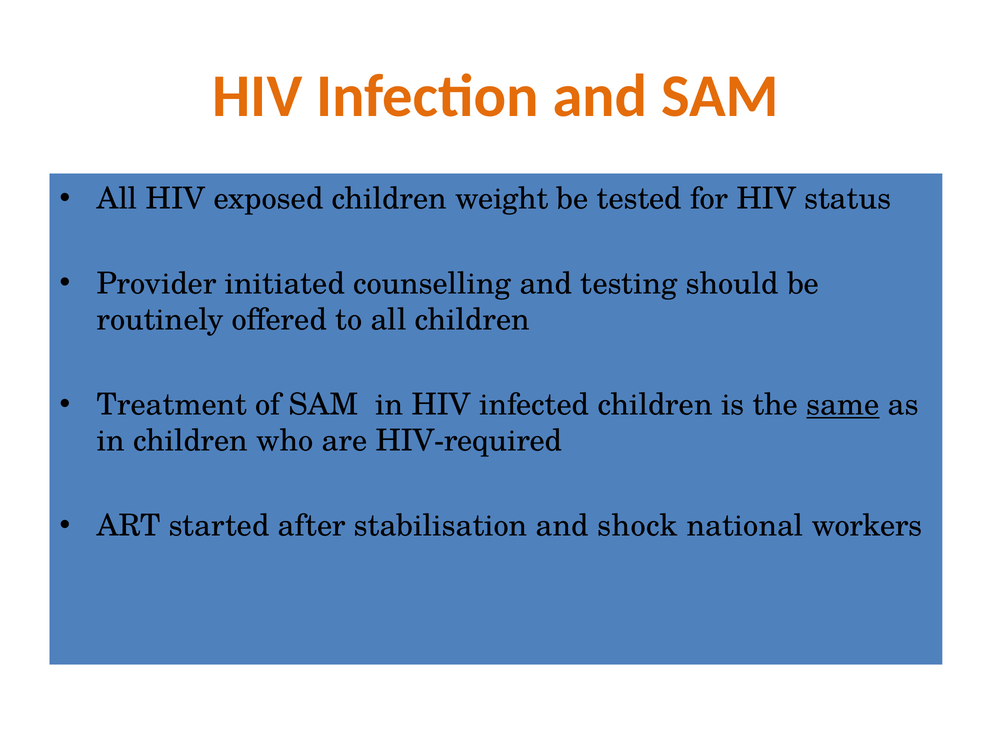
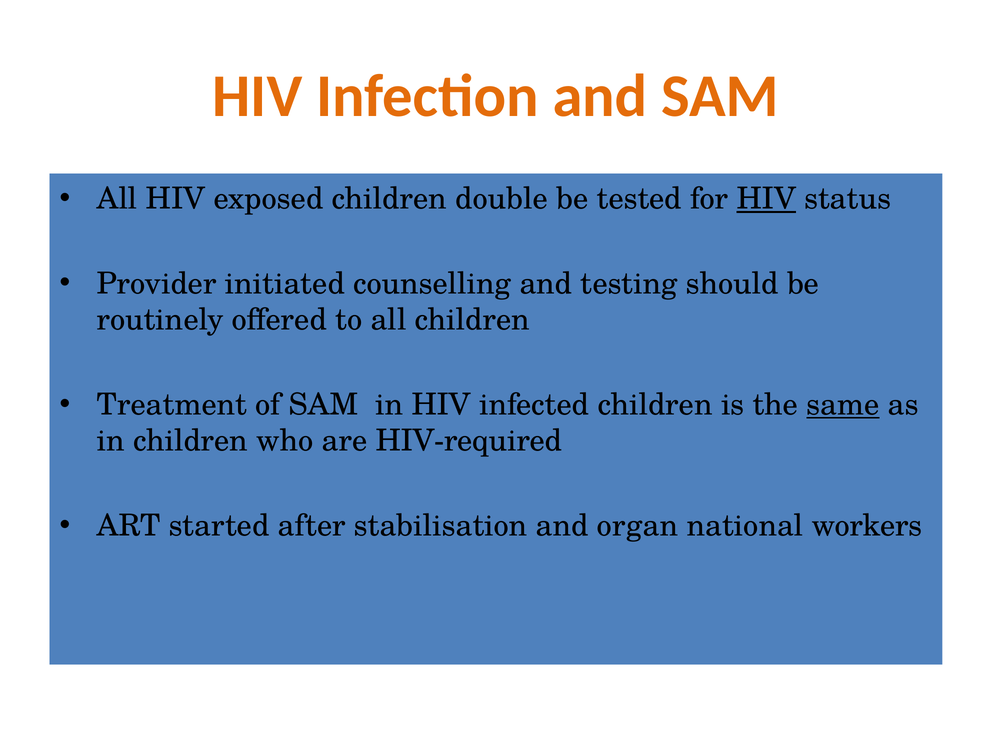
weight: weight -> double
HIV at (766, 199) underline: none -> present
shock: shock -> organ
